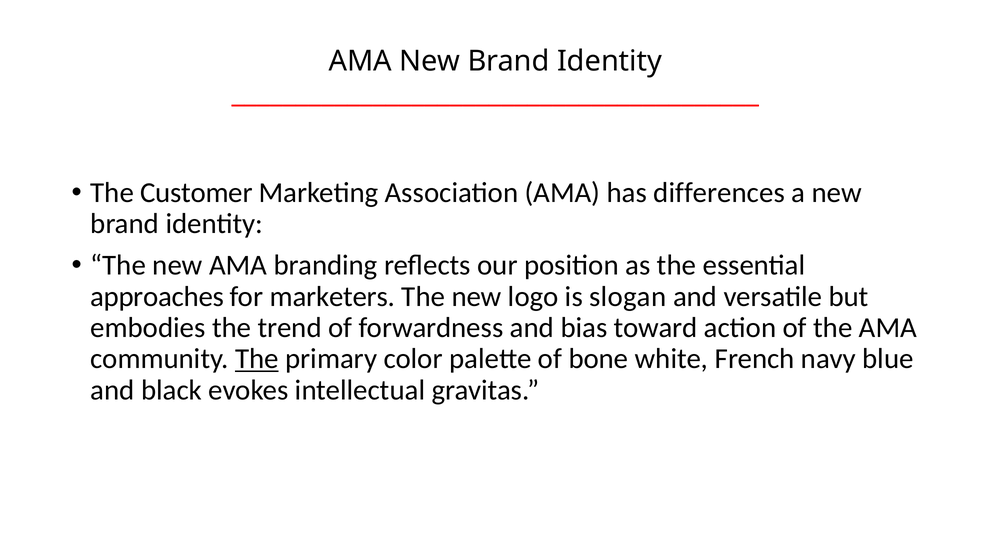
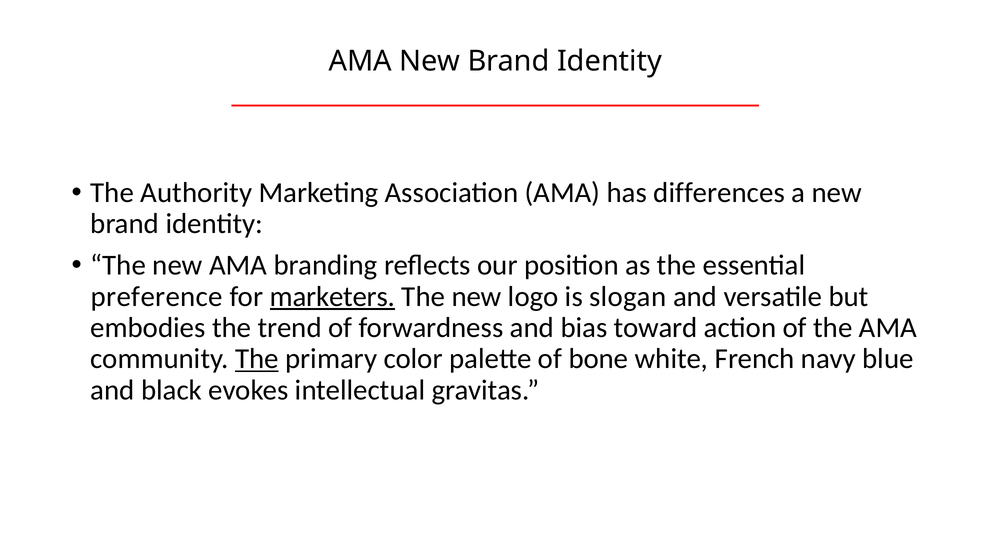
Customer: Customer -> Authority
approaches: approaches -> preference
marketers underline: none -> present
